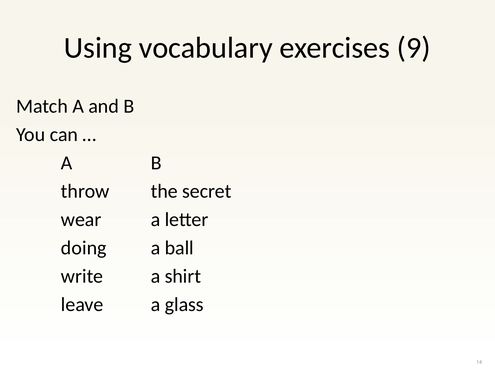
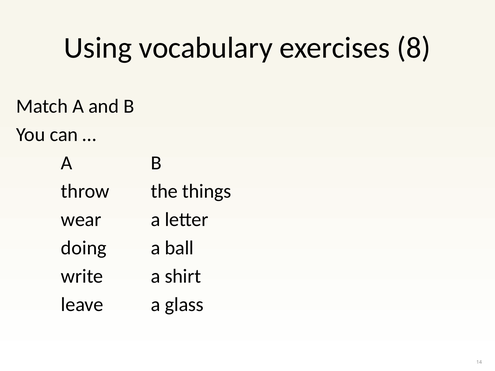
9: 9 -> 8
secret: secret -> things
